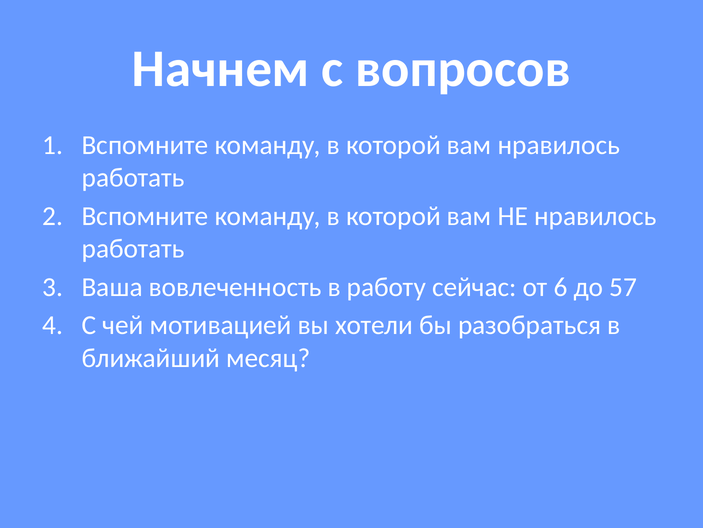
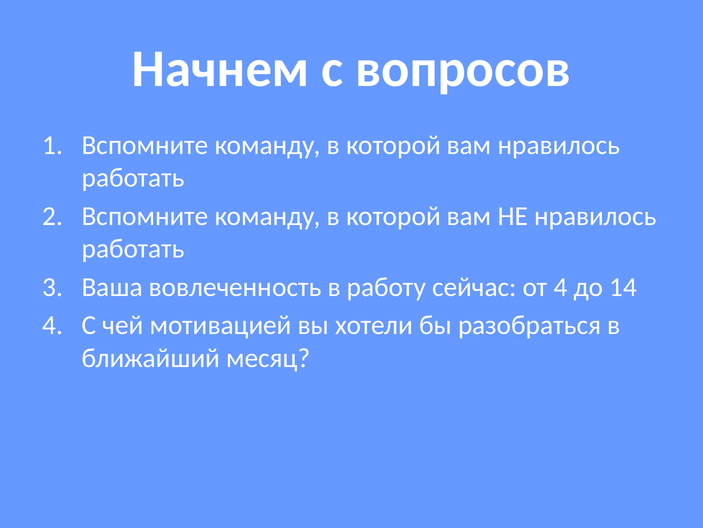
от 6: 6 -> 4
57: 57 -> 14
